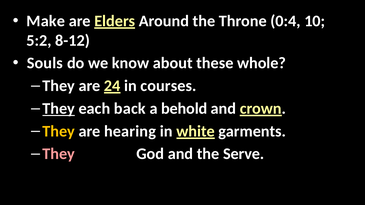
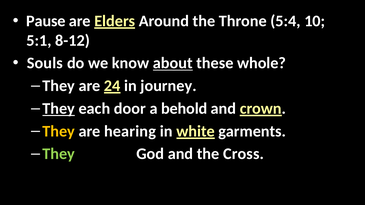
Make: Make -> Pause
0:4: 0:4 -> 5:4
5:2: 5:2 -> 5:1
about underline: none -> present
courses: courses -> journey
back: back -> door
They at (59, 154) colour: pink -> light green
Serve: Serve -> Cross
